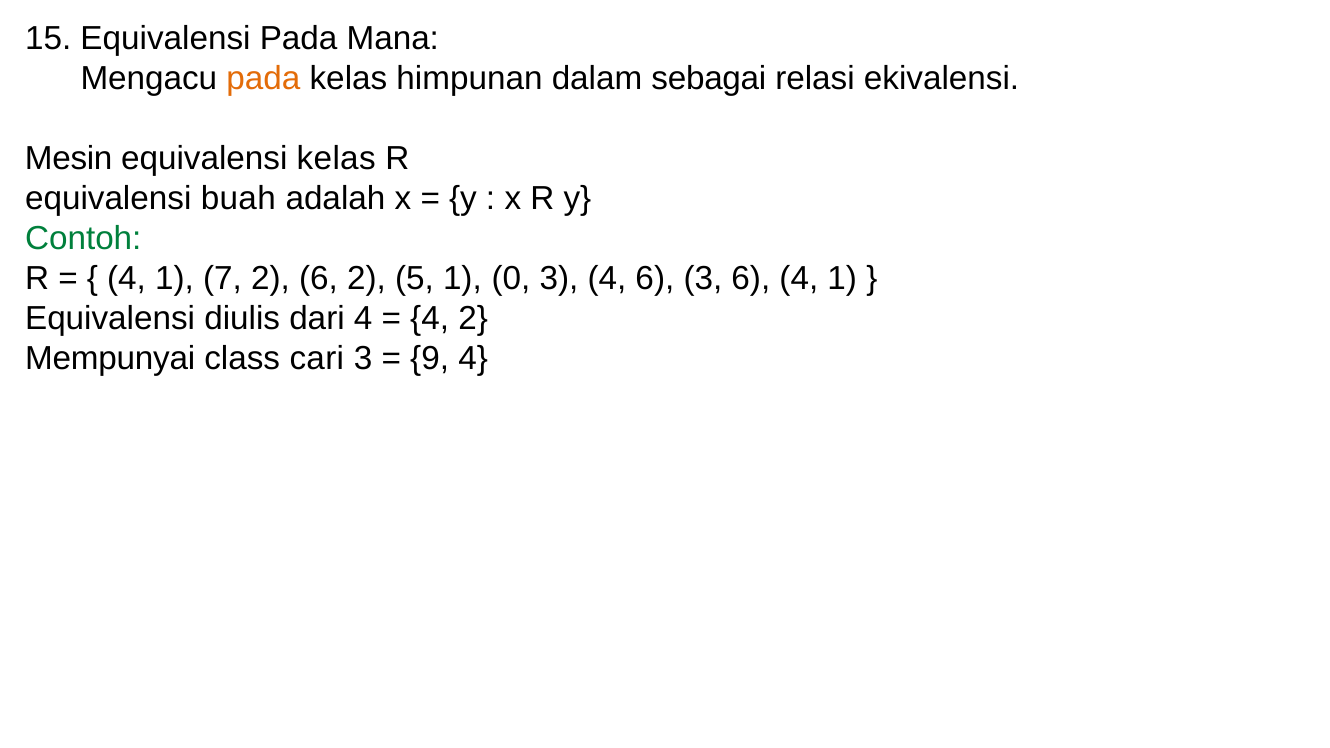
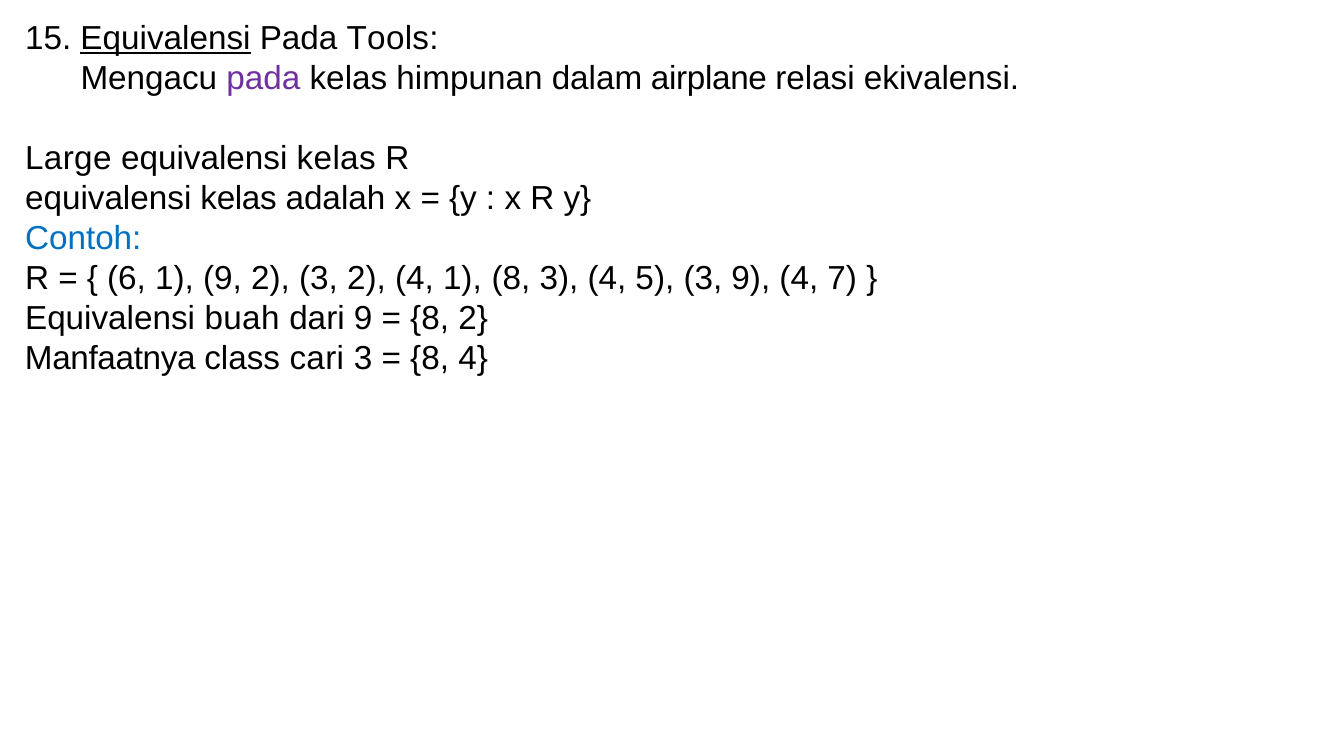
Equivalensi at (166, 39) underline: none -> present
Mana: Mana -> Tools
pada at (263, 79) colour: orange -> purple
sebagai: sebagai -> airplane
Mesin: Mesin -> Large
buah at (238, 198): buah -> kelas
Contoh colour: green -> blue
4 at (127, 278): 4 -> 6
1 7: 7 -> 9
2 6: 6 -> 3
2 5: 5 -> 4
1 0: 0 -> 8
4 6: 6 -> 5
3 6: 6 -> 9
1 at (842, 278): 1 -> 7
diulis: diulis -> buah
dari 4: 4 -> 9
4 at (430, 318): 4 -> 8
Mempunyai: Mempunyai -> Manfaatnya
9 at (430, 358): 9 -> 8
